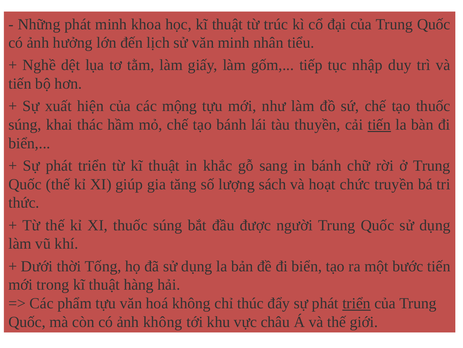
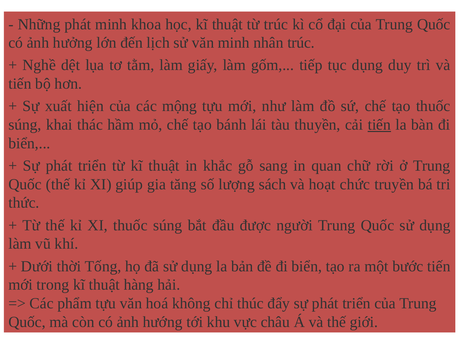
nhân tiểu: tiểu -> trúc
tục nhập: nhập -> dụng
in bánh: bánh -> quan
triển at (356, 303) underline: present -> none
ảnh không: không -> hướng
